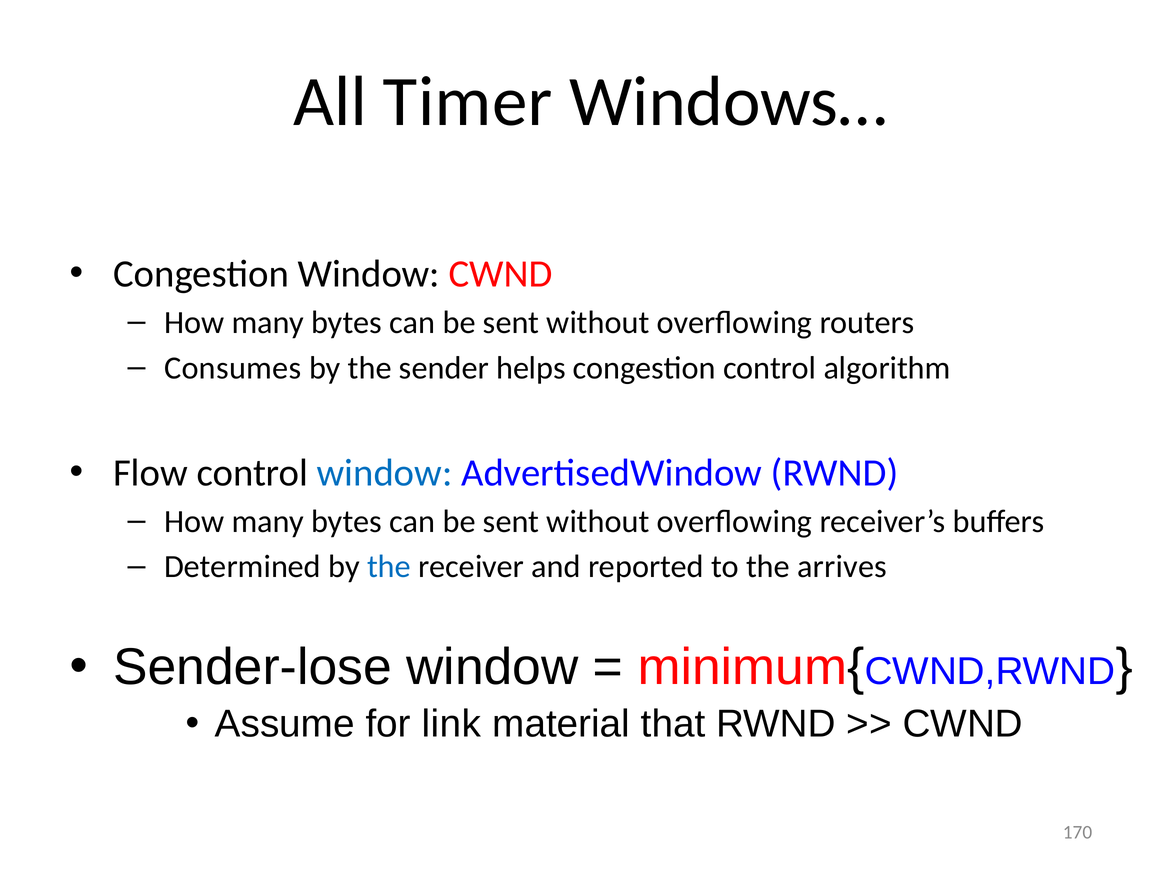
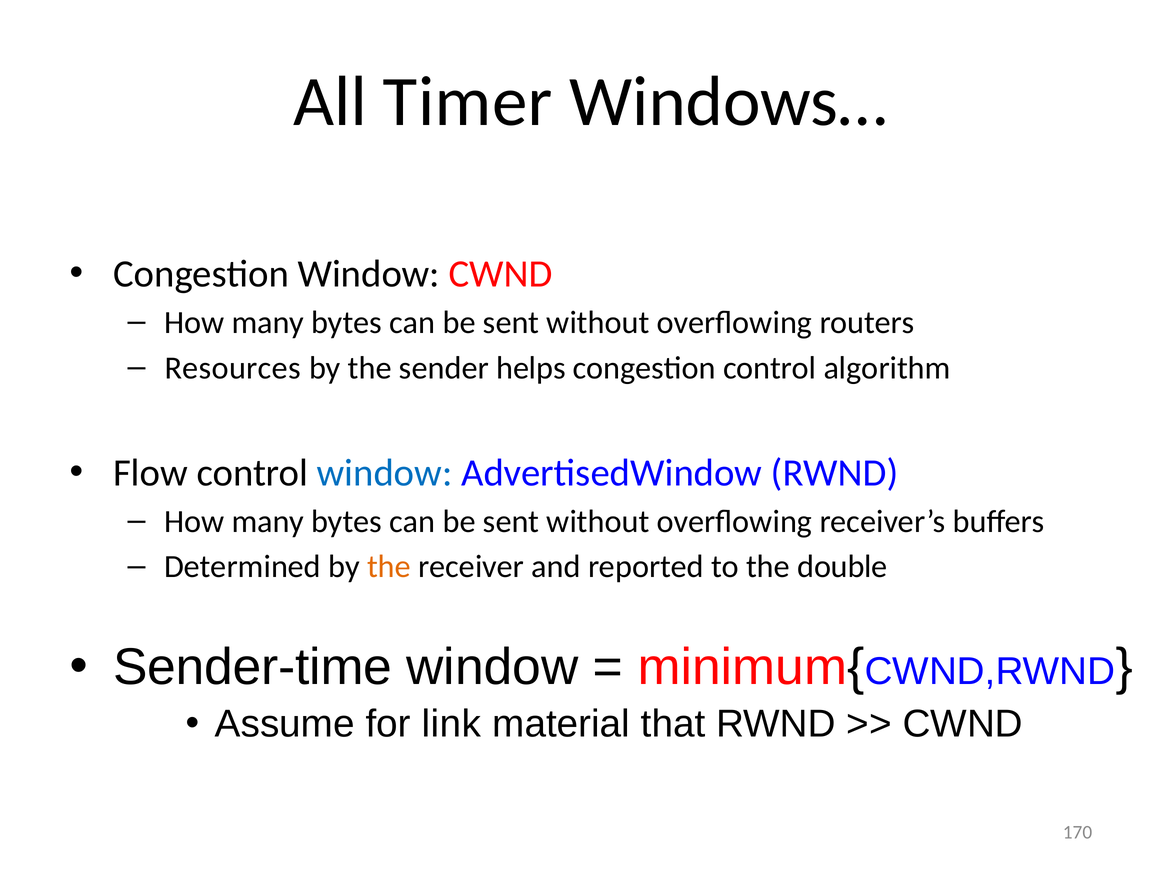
Consumes: Consumes -> Resources
the at (389, 566) colour: blue -> orange
arrives: arrives -> double
Sender-lose: Sender-lose -> Sender-time
